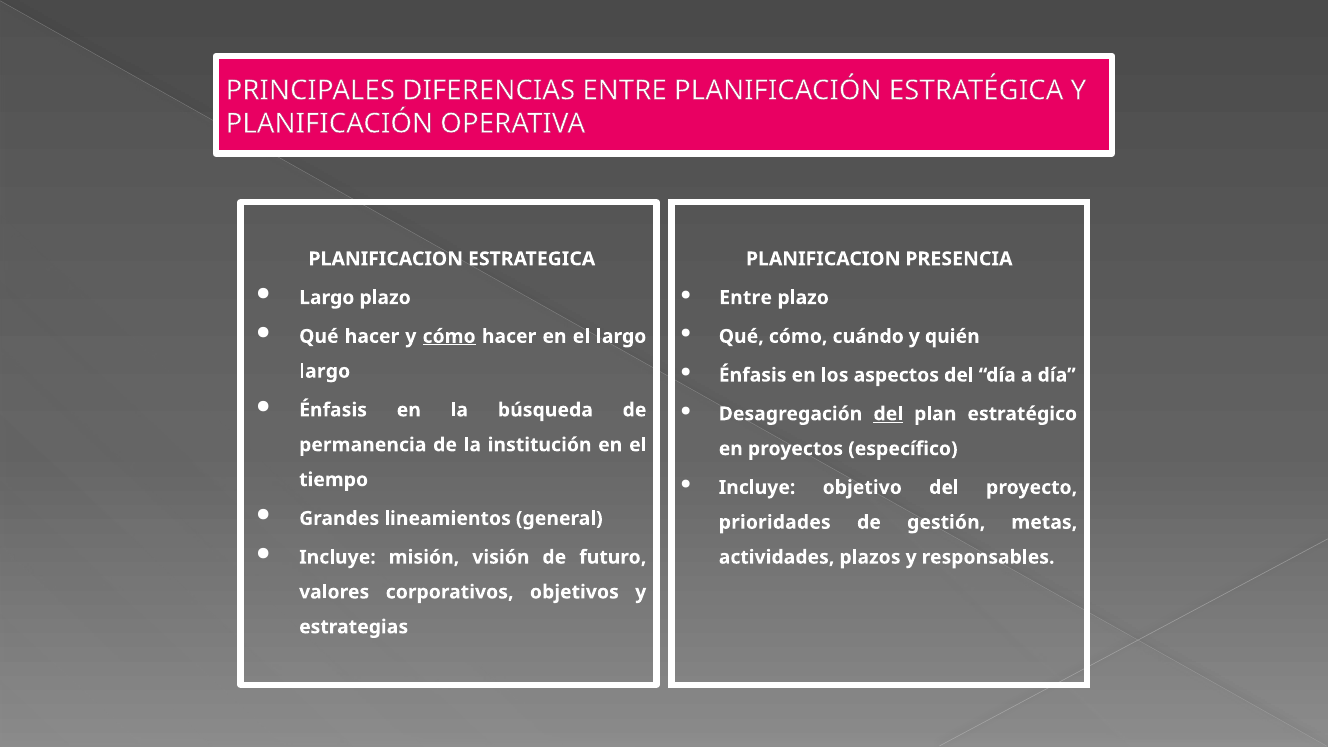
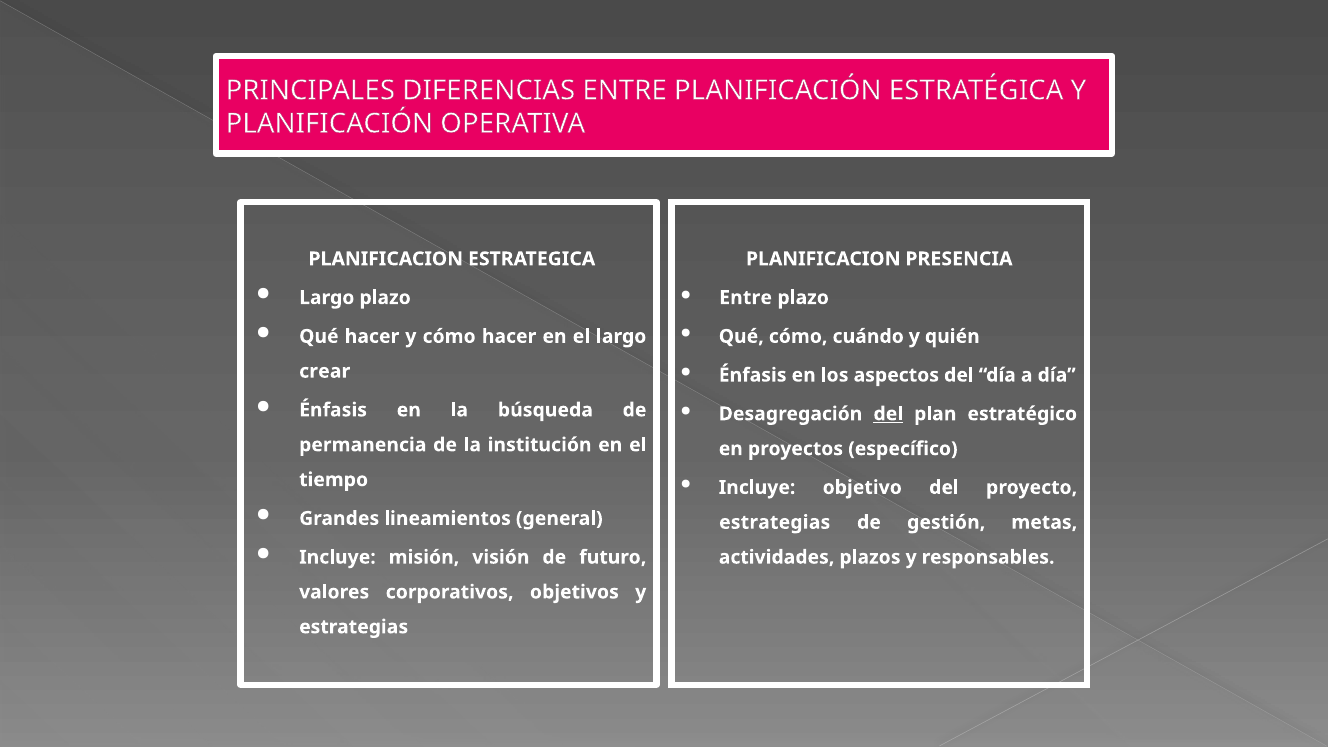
cómo at (449, 336) underline: present -> none
largo at (325, 371): largo -> crear
prioridades at (775, 522): prioridades -> estrategias
